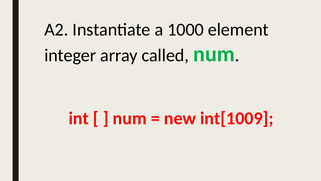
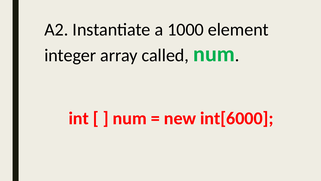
int[1009: int[1009 -> int[6000
